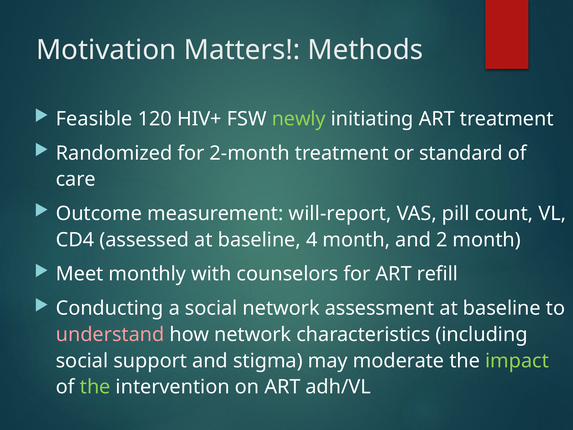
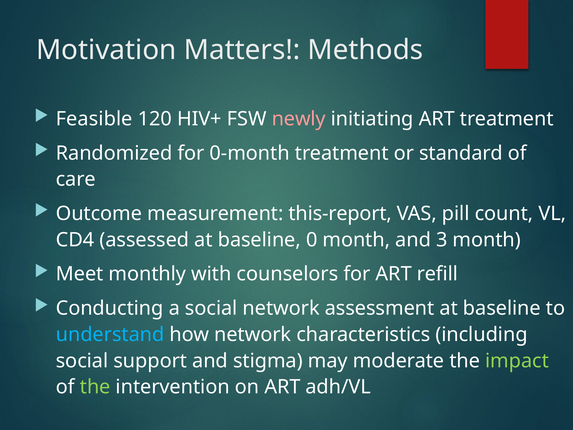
newly colour: light green -> pink
2-month: 2-month -> 0-month
will-report: will-report -> this-report
4: 4 -> 0
2: 2 -> 3
understand colour: pink -> light blue
